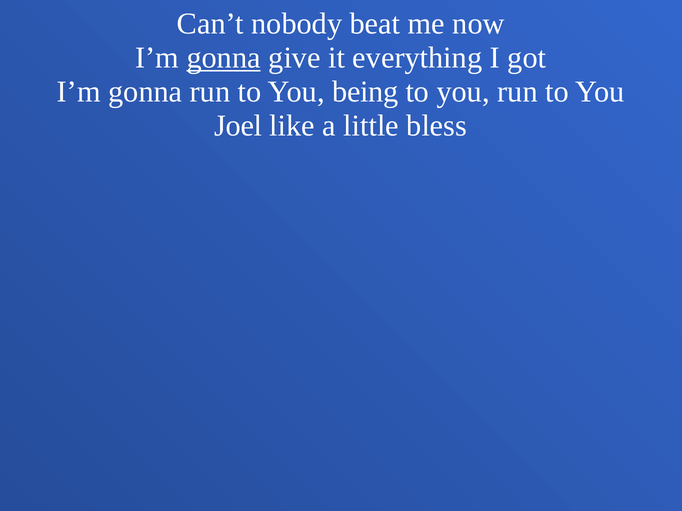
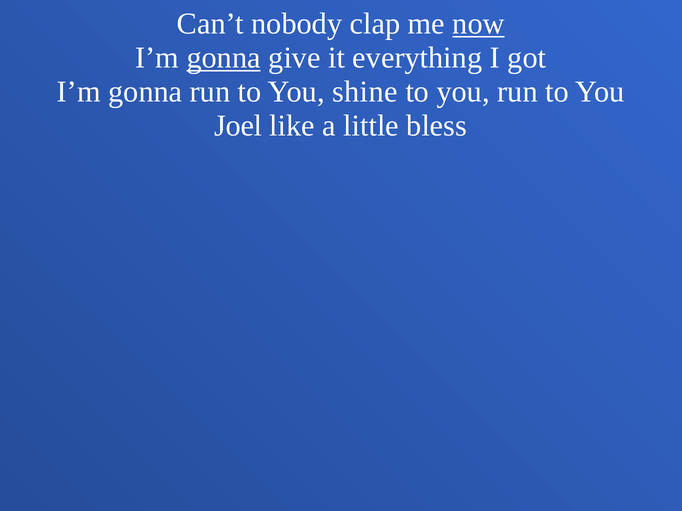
beat: beat -> clap
now underline: none -> present
being: being -> shine
